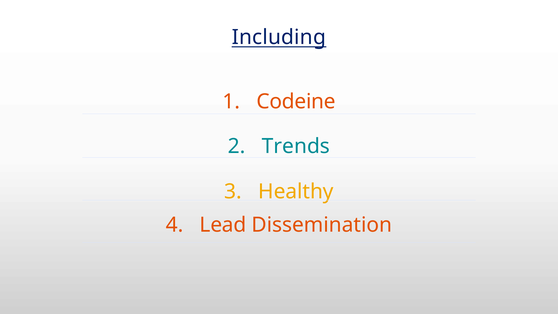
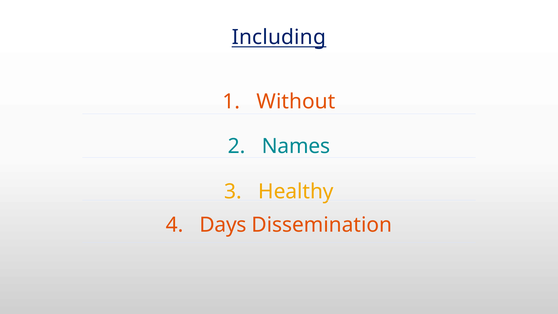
Codeine: Codeine -> Without
Trends: Trends -> Names
Lead: Lead -> Days
